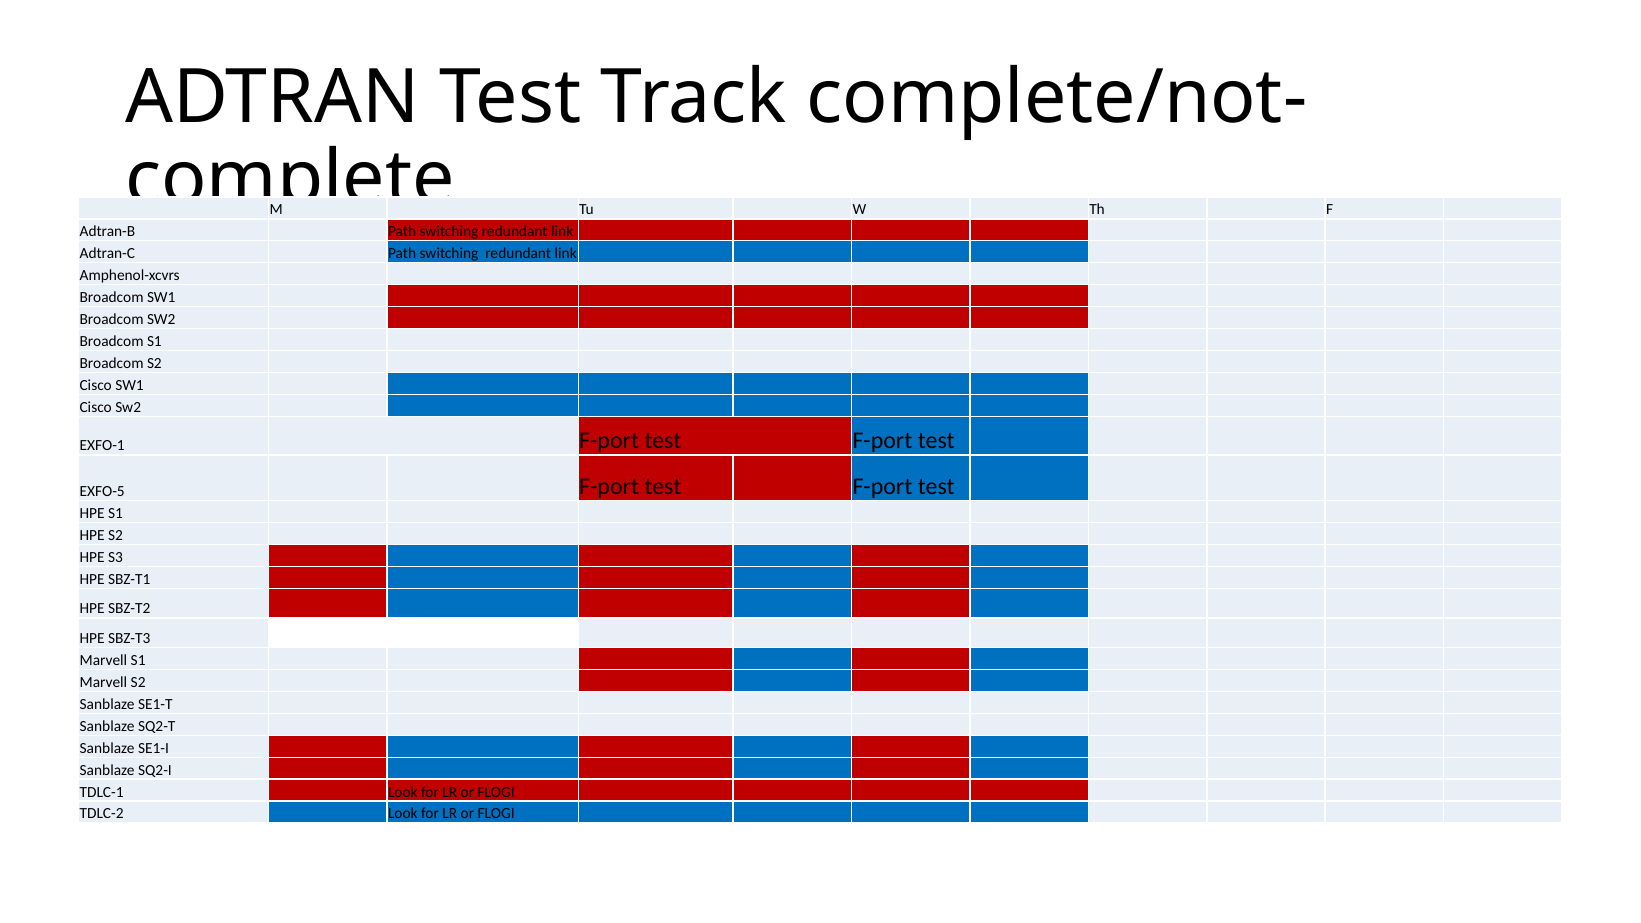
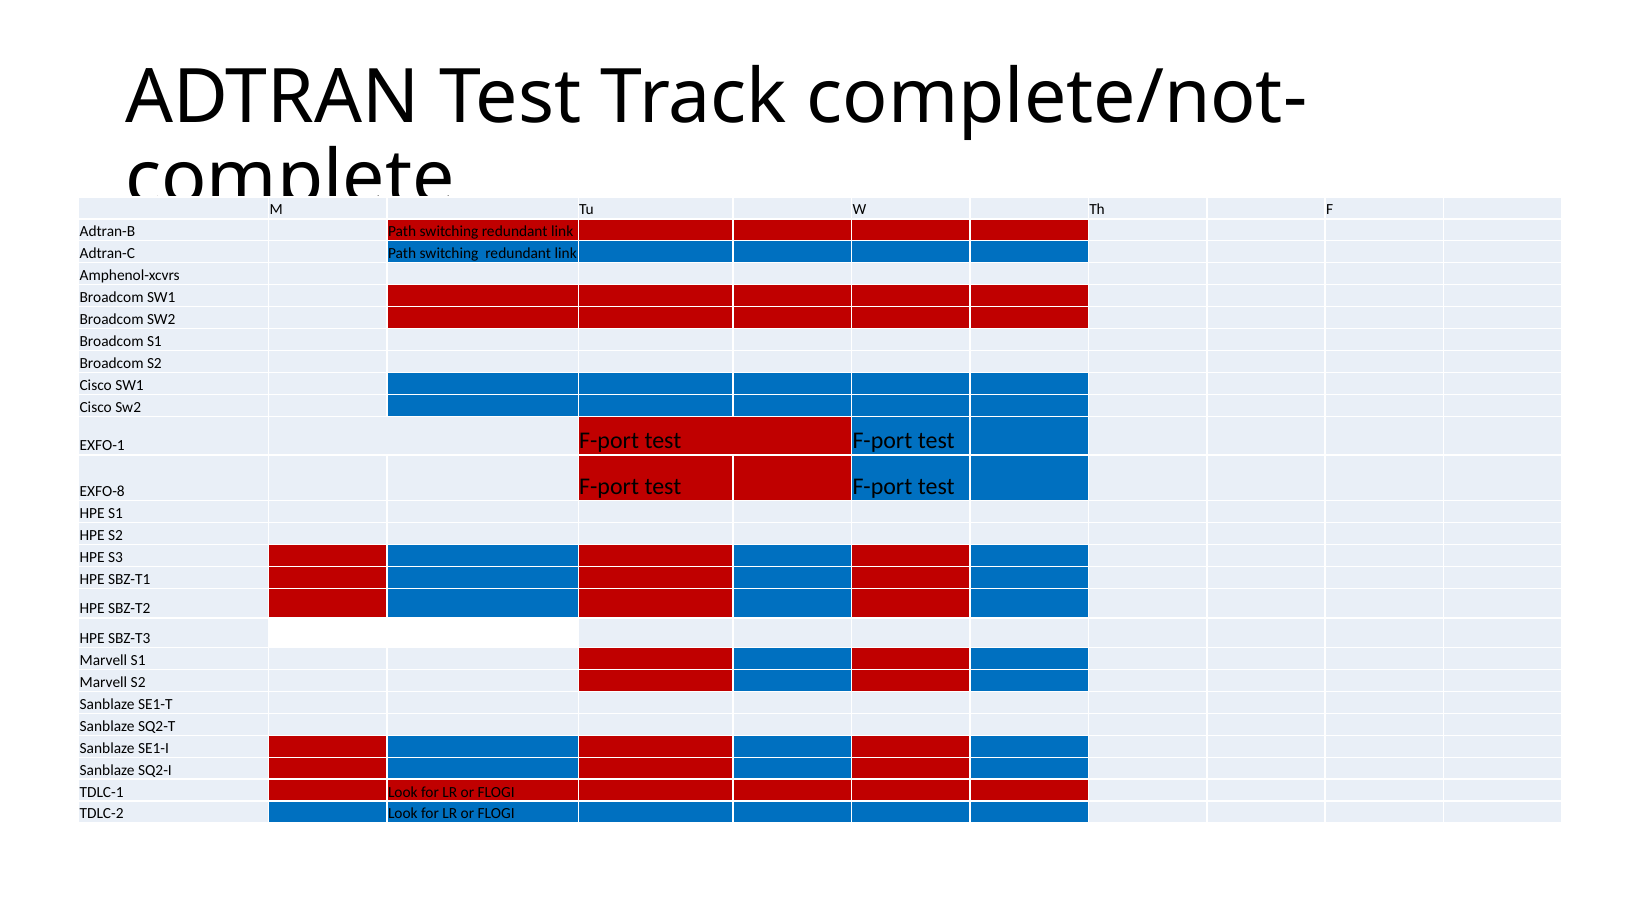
EXFO-5: EXFO-5 -> EXFO-8
